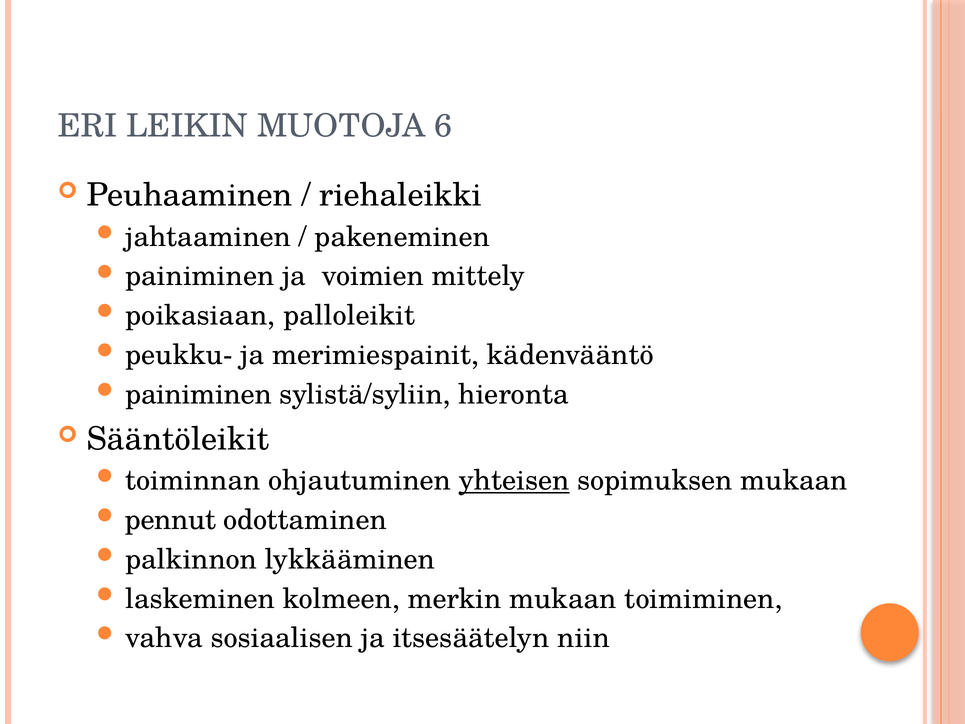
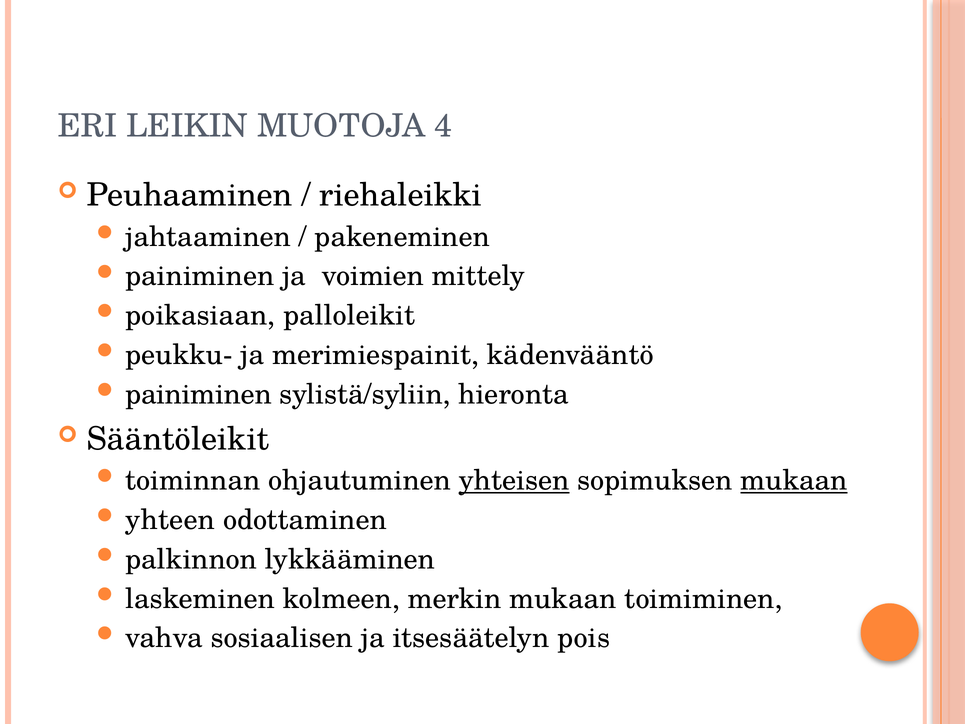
6: 6 -> 4
mukaan at (794, 480) underline: none -> present
pennut: pennut -> yhteen
niin: niin -> pois
